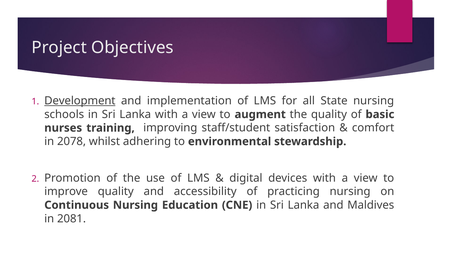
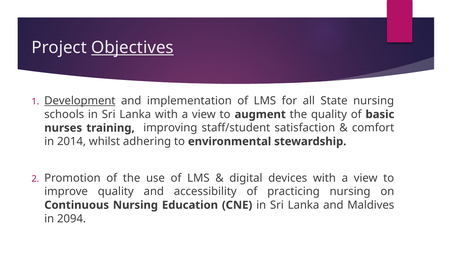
Objectives underline: none -> present
2078: 2078 -> 2014
2081: 2081 -> 2094
